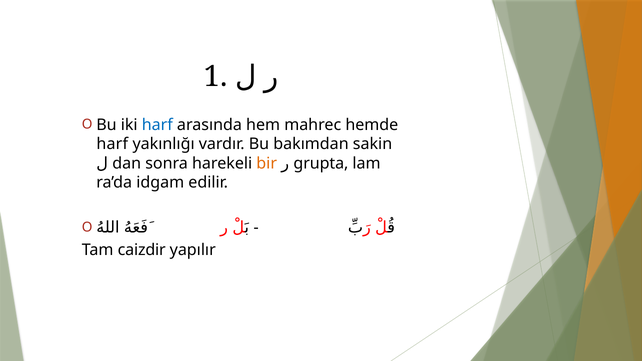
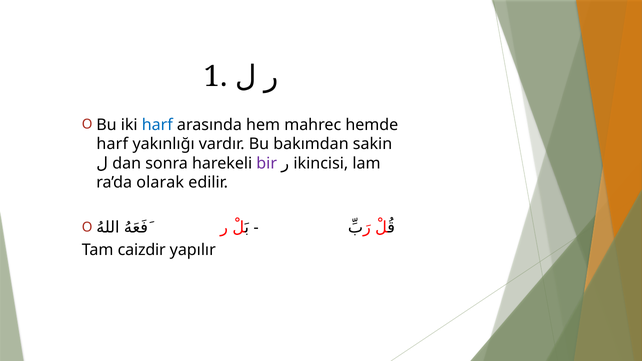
bir colour: orange -> purple
grupta: grupta -> ikincisi
idgam: idgam -> olarak
